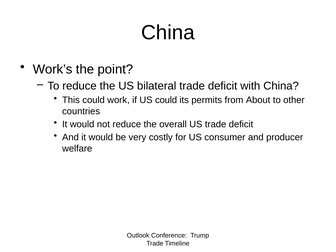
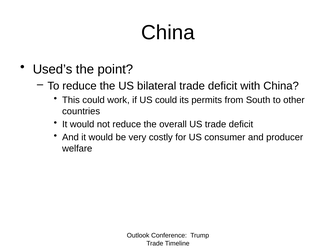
Work’s: Work’s -> Used’s
About: About -> South
